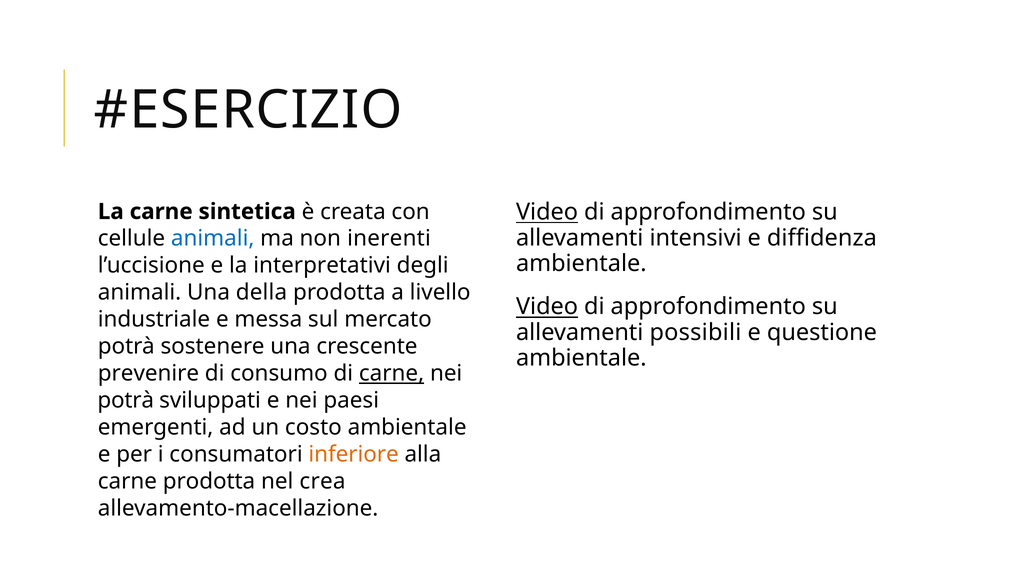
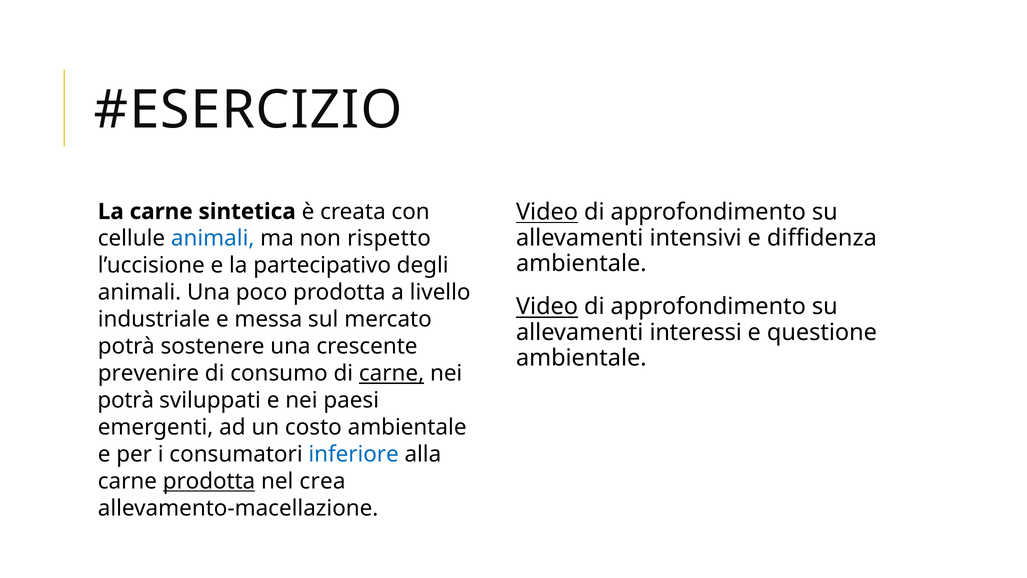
inerenti: inerenti -> rispetto
interpretativi: interpretativi -> partecipativo
della: della -> poco
possibili: possibili -> interessi
inferiore colour: orange -> blue
prodotta at (209, 481) underline: none -> present
